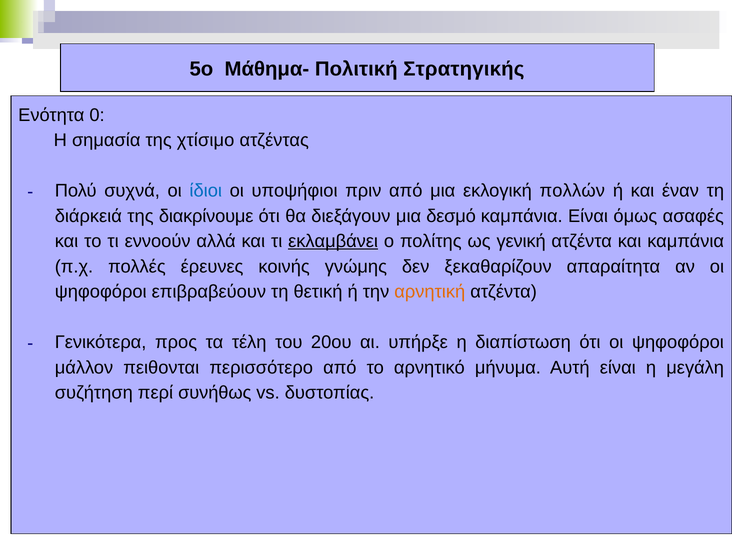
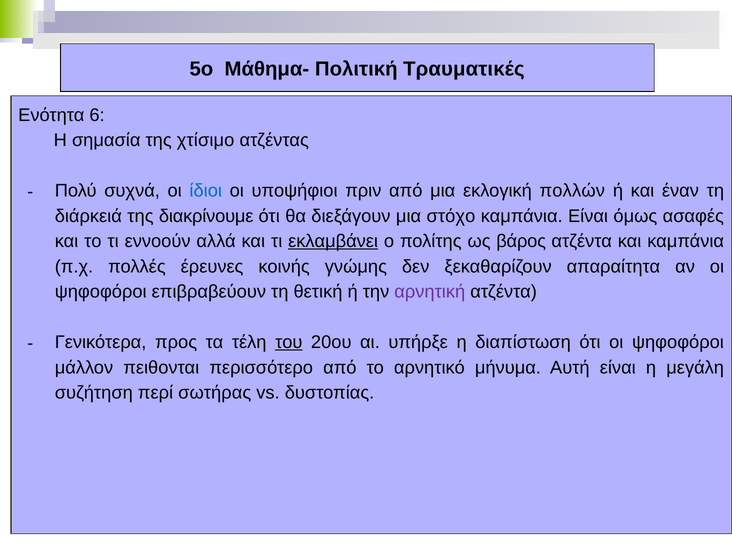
Στρατηγικής: Στρατηγικής -> Τραυματικές
0: 0 -> 6
δεσμό: δεσμό -> στόχο
γενική: γενική -> βάρος
αρνητική colour: orange -> purple
του underline: none -> present
συνήθως: συνήθως -> σωτήρας
